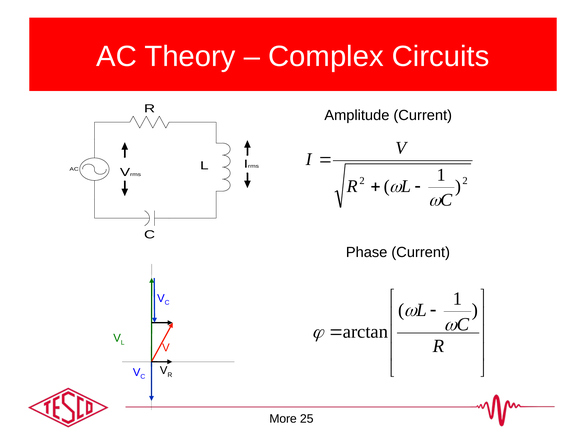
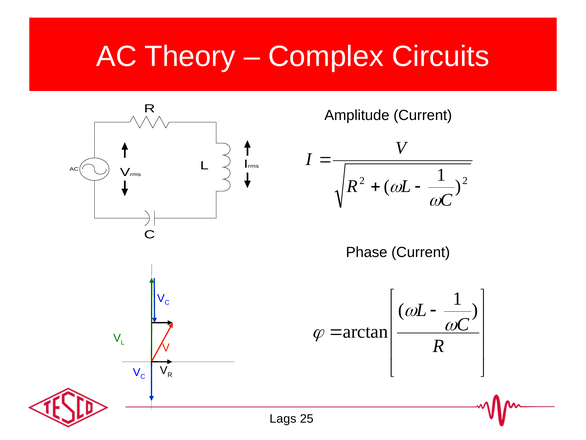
More: More -> Lags
